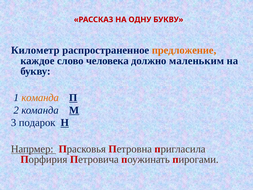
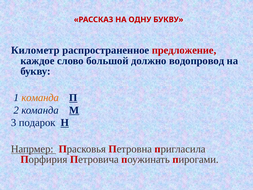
предложение colour: orange -> red
человека: человека -> большой
маленьким: маленьким -> водопровод
